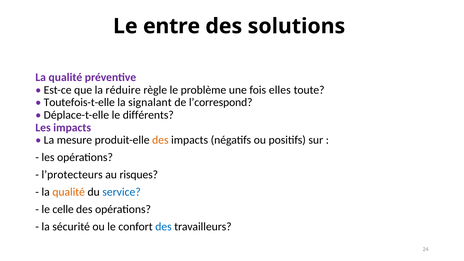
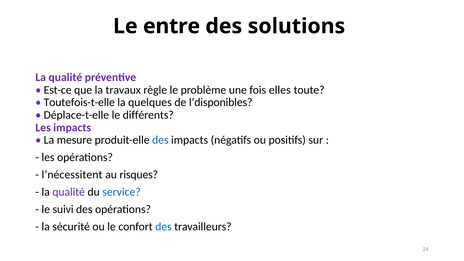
réduire: réduire -> travaux
signalant: signalant -> quelques
l’correspond: l’correspond -> l’disponibles
des at (160, 140) colour: orange -> blue
l’protecteurs: l’protecteurs -> l’nécessitent
qualité at (69, 192) colour: orange -> purple
celle: celle -> suivi
